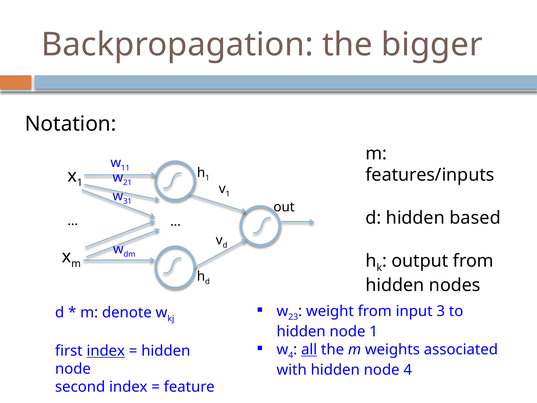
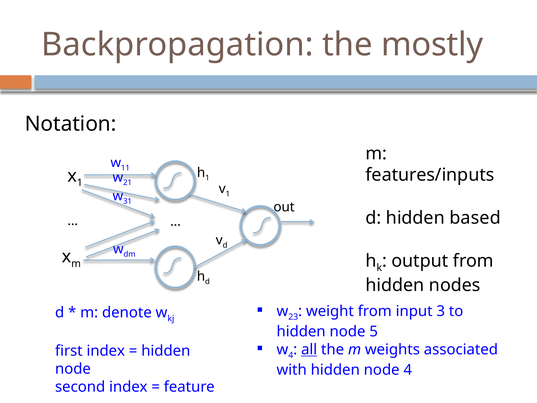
bigger: bigger -> mostly
node 1: 1 -> 5
index at (106, 351) underline: present -> none
